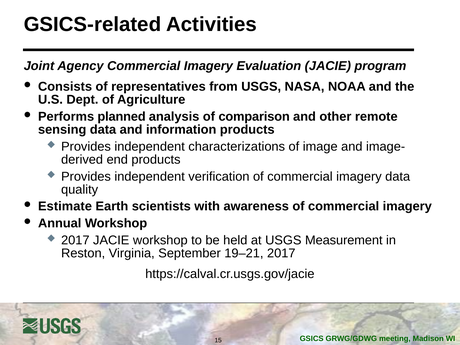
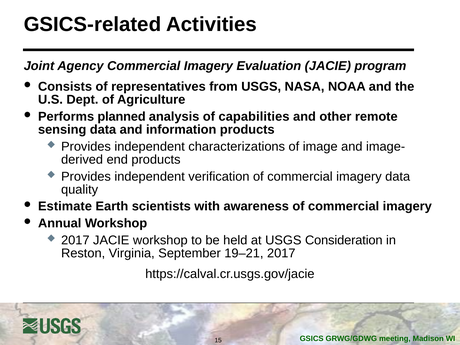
comparison: comparison -> capabilities
Measurement: Measurement -> Consideration
